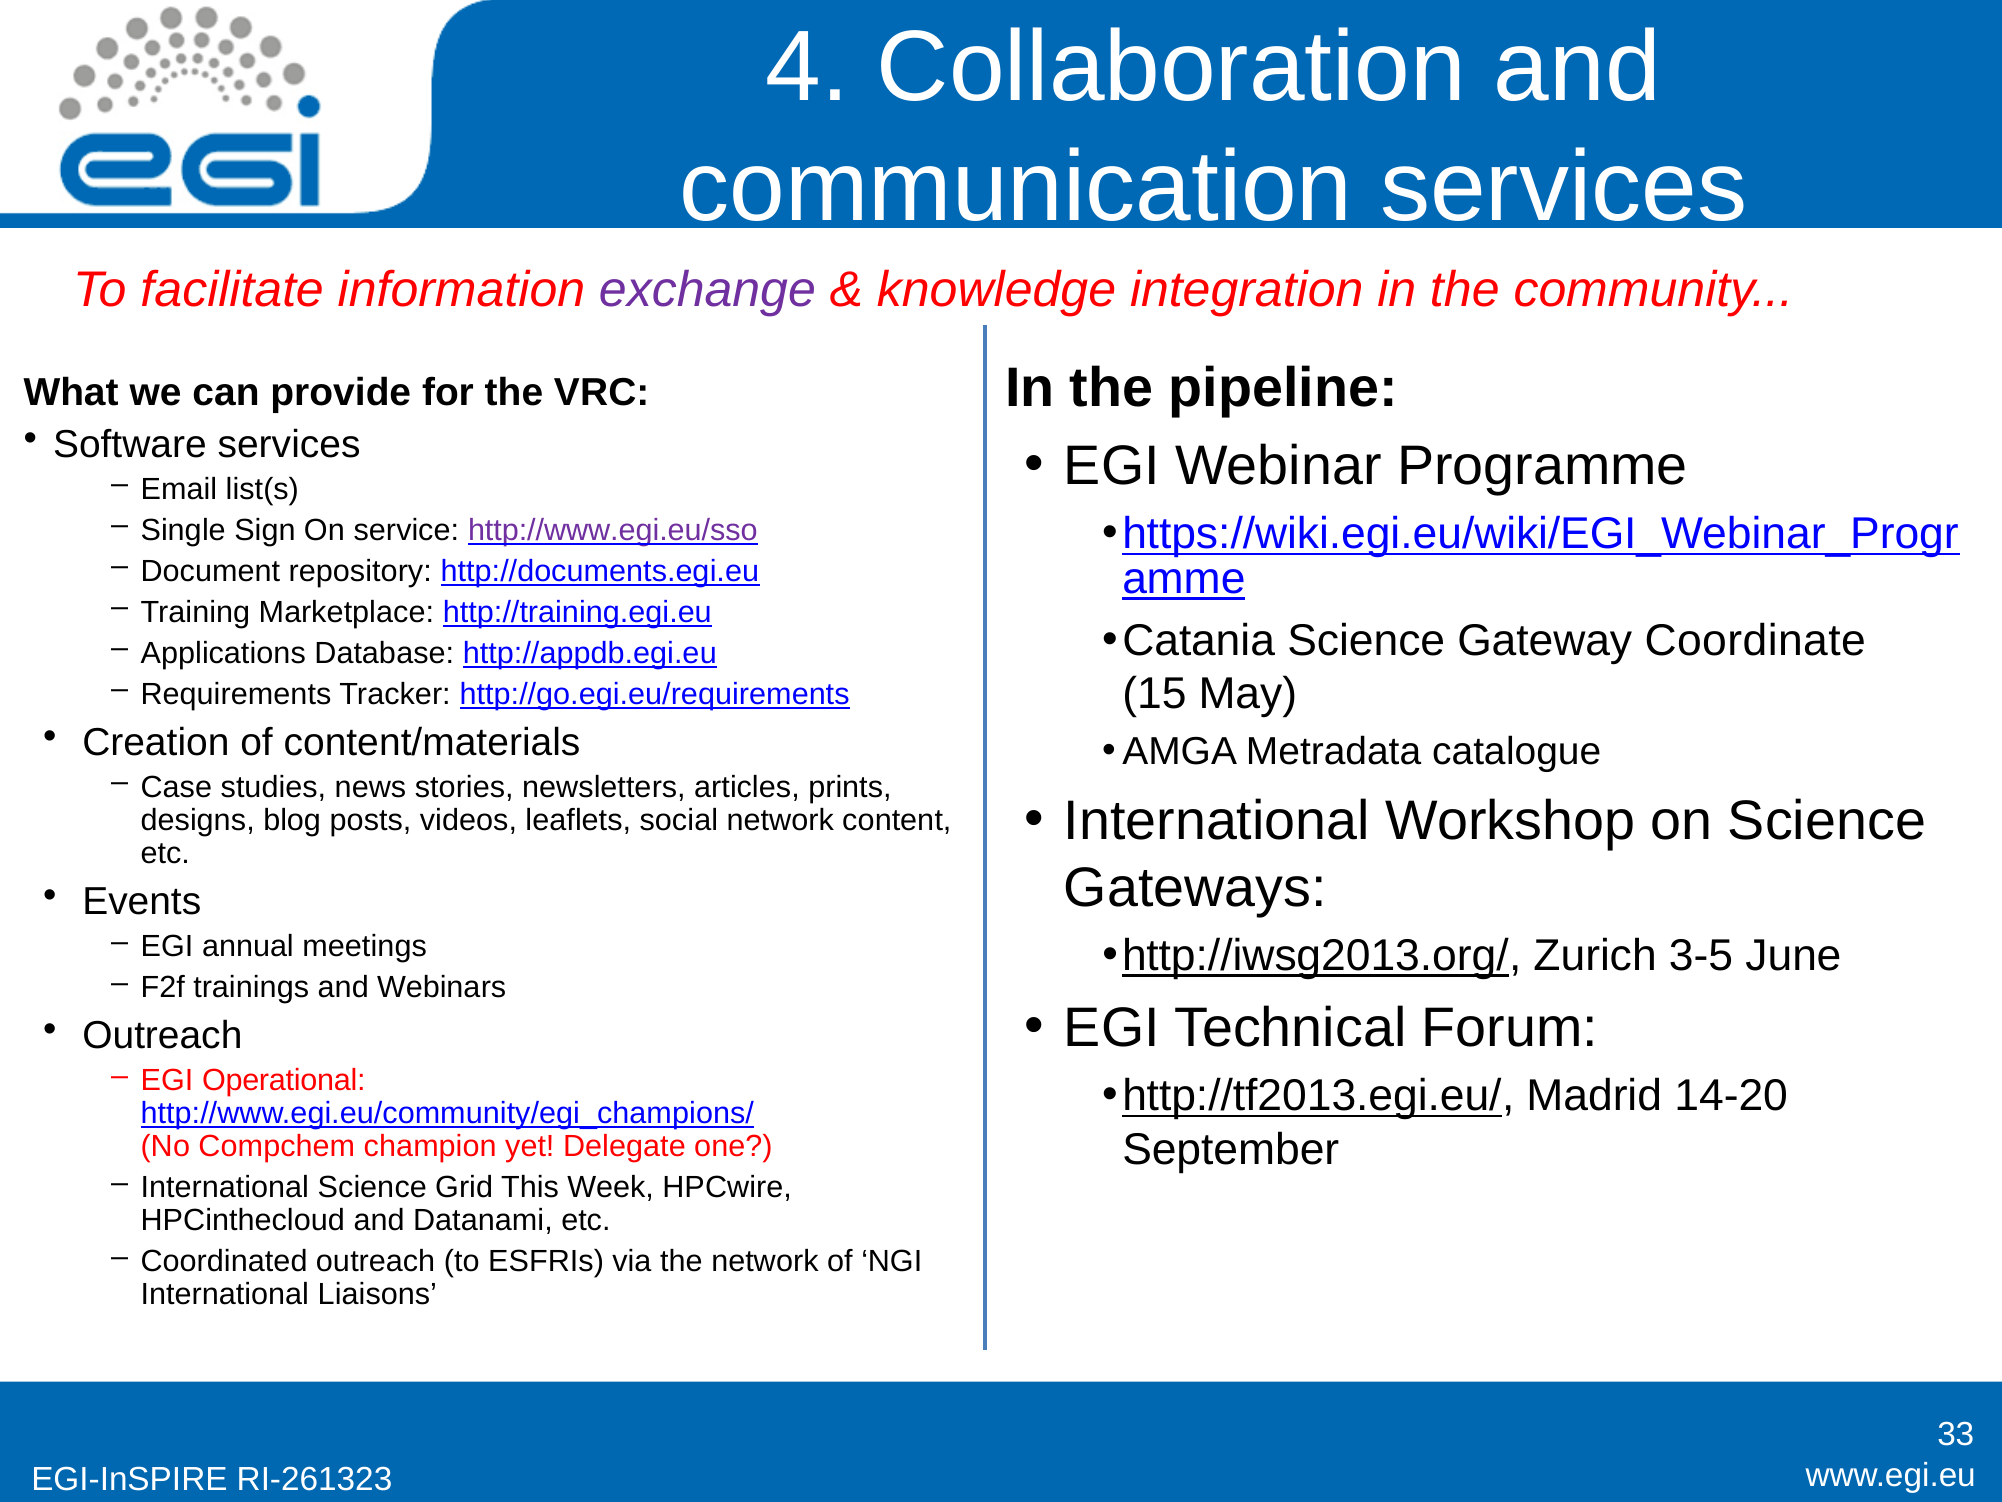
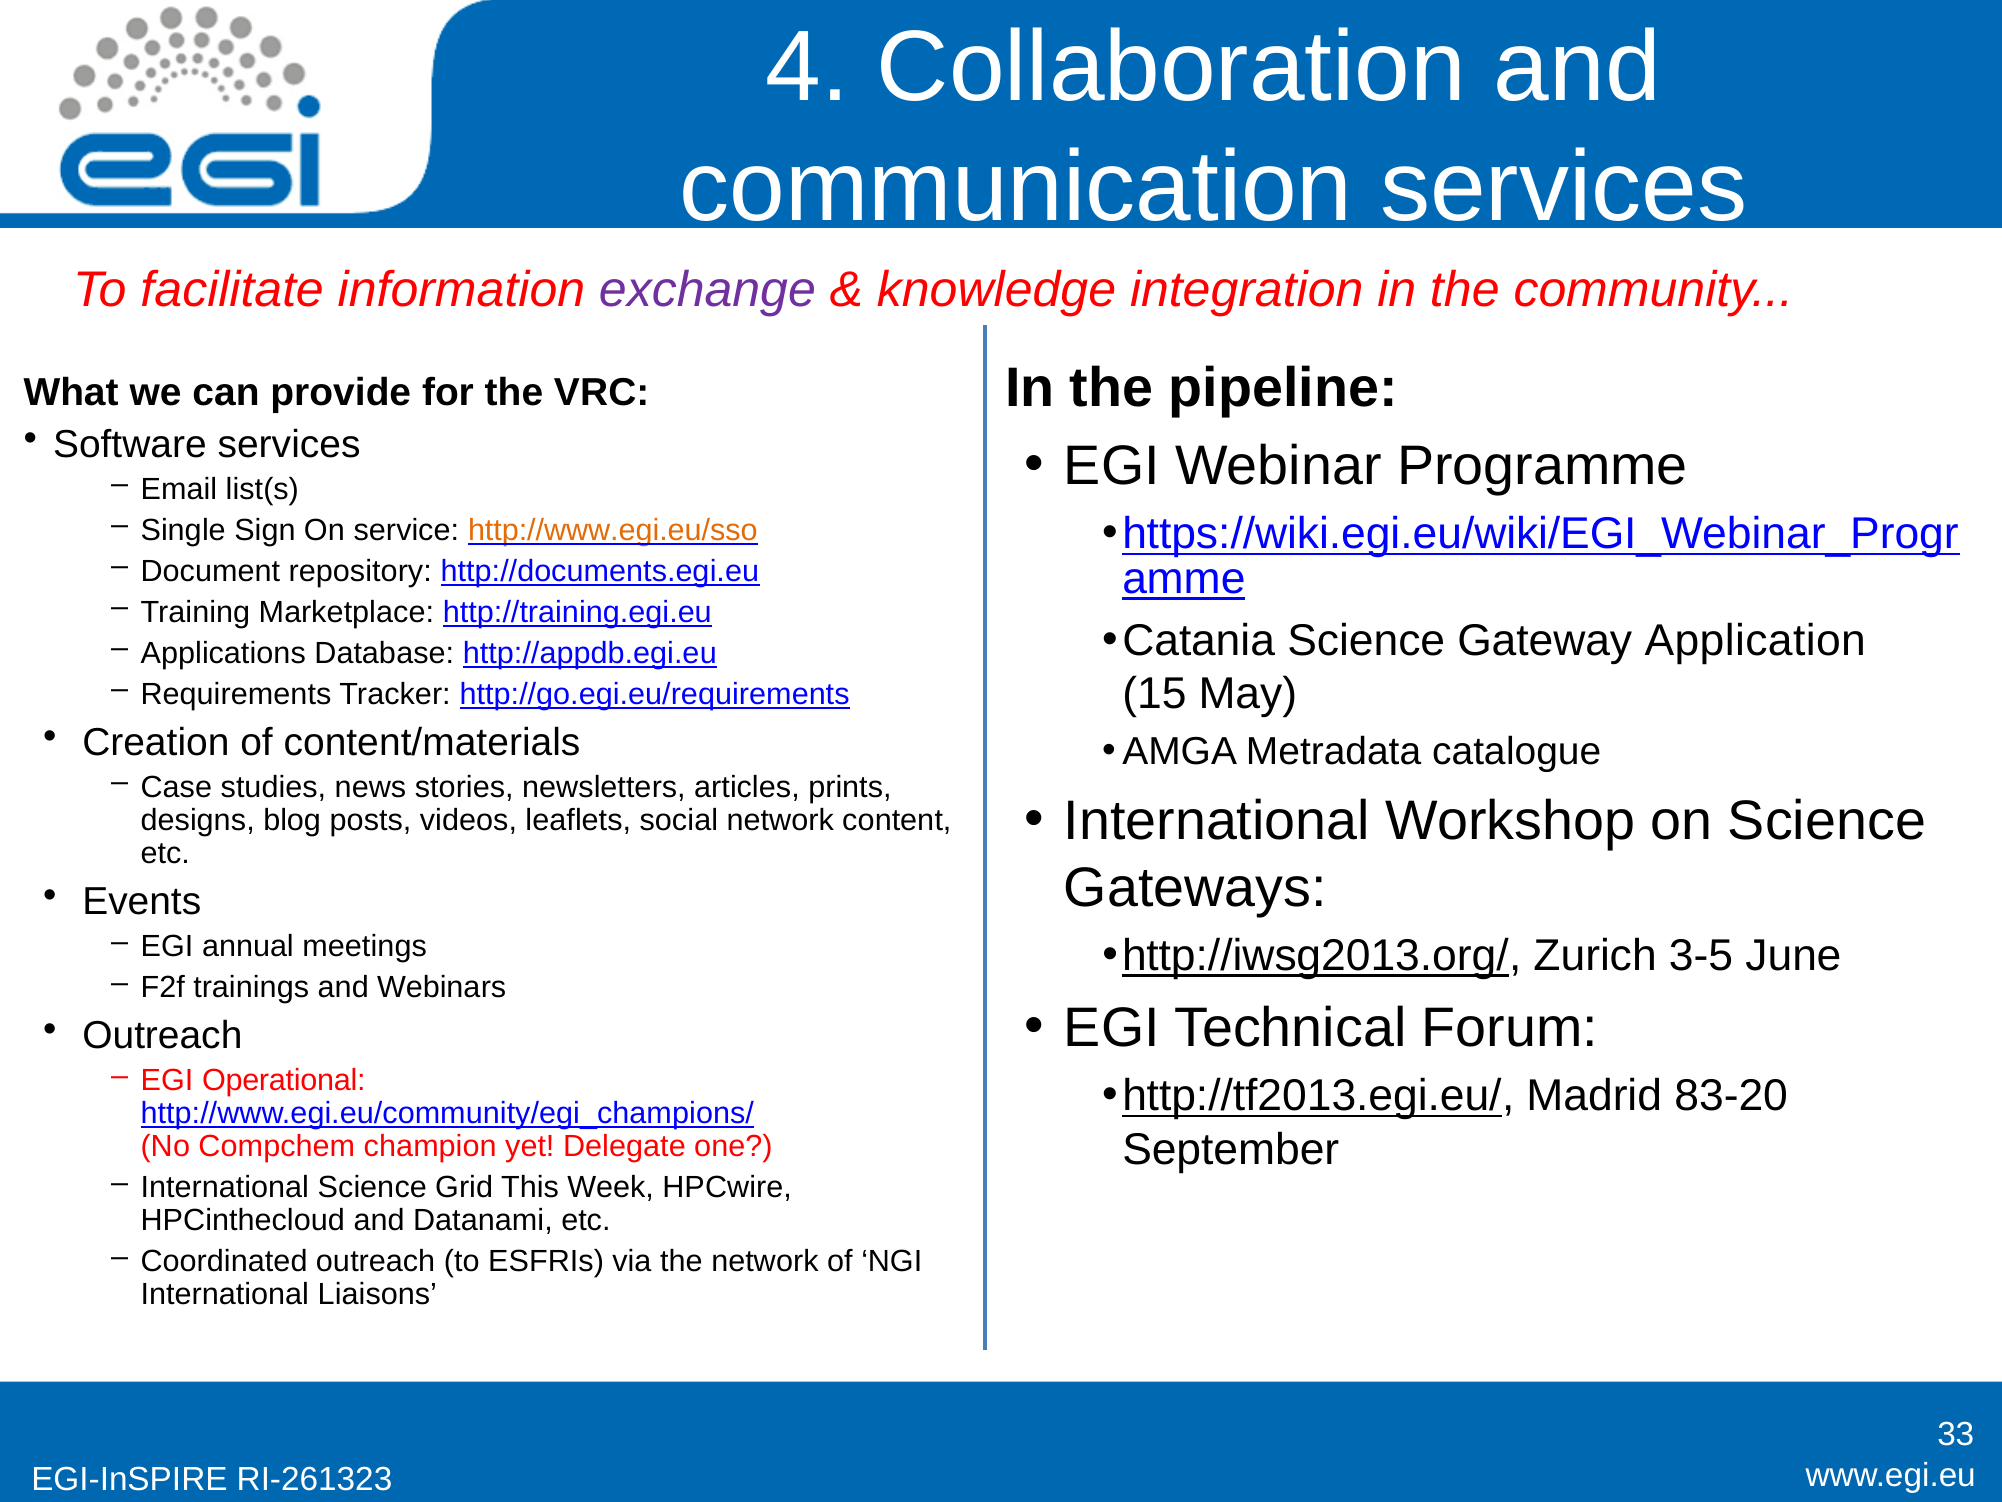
http://www.egi.eu/sso colour: purple -> orange
Coordinate: Coordinate -> Application
14-20: 14-20 -> 83-20
